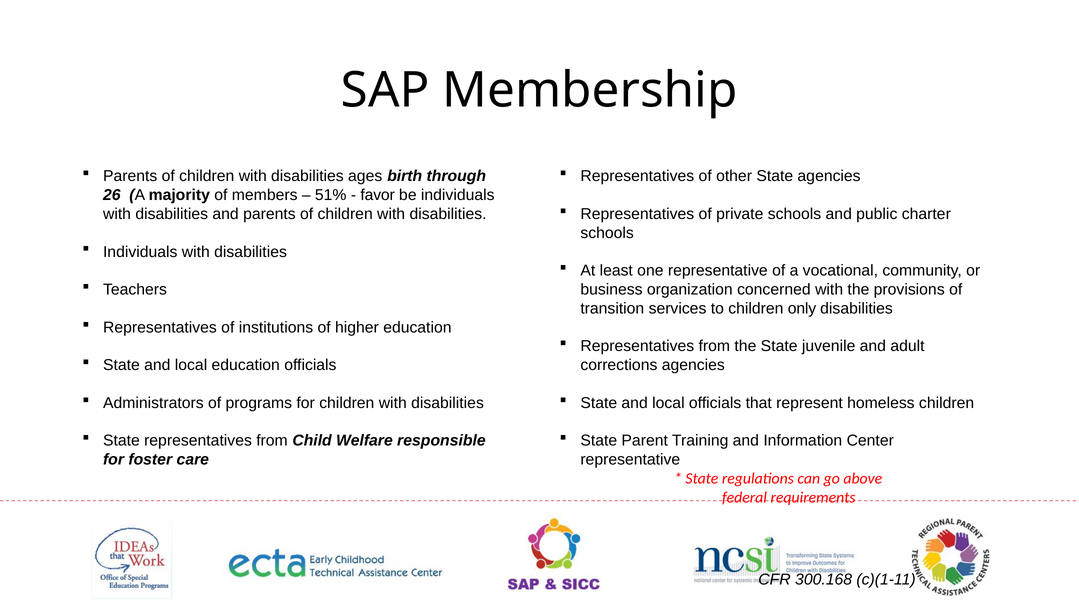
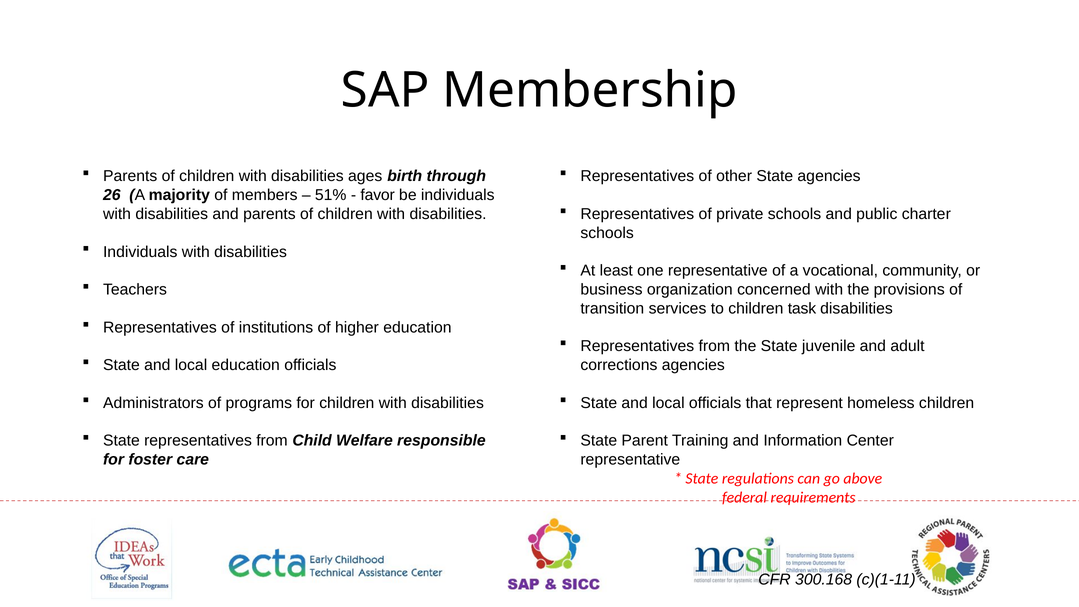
only: only -> task
